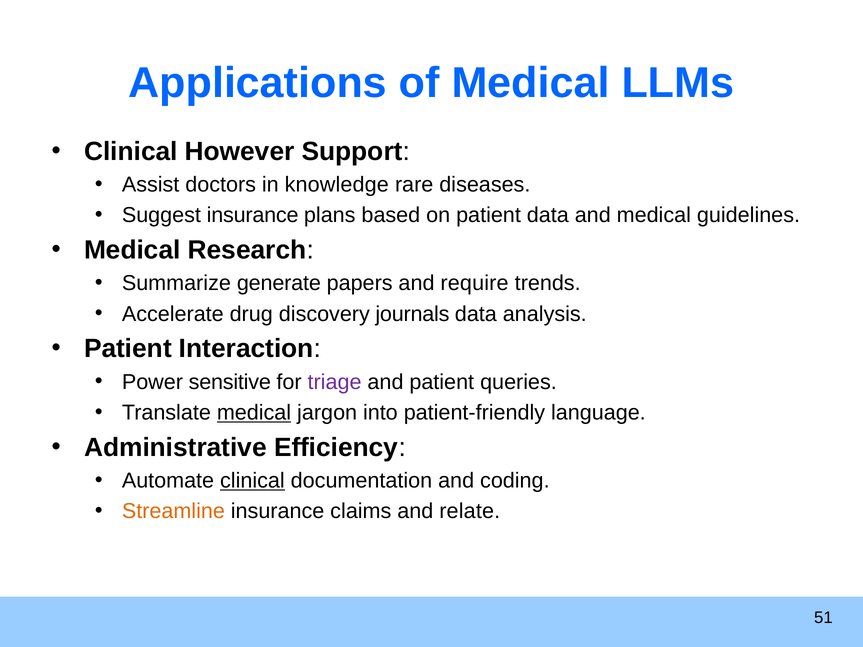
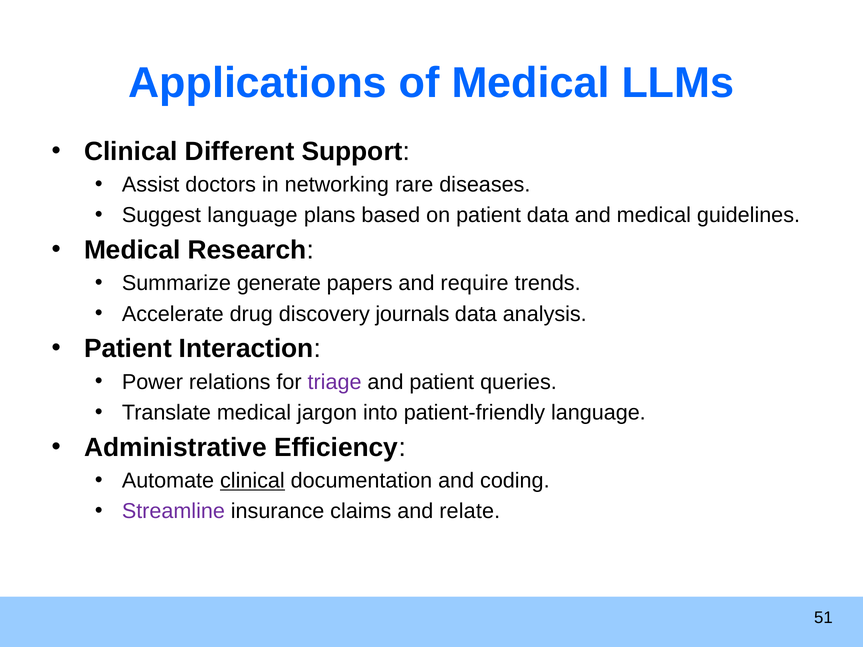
However: However -> Different
knowledge: knowledge -> networking
Suggest insurance: insurance -> language
sensitive: sensitive -> relations
medical at (254, 413) underline: present -> none
Streamline colour: orange -> purple
